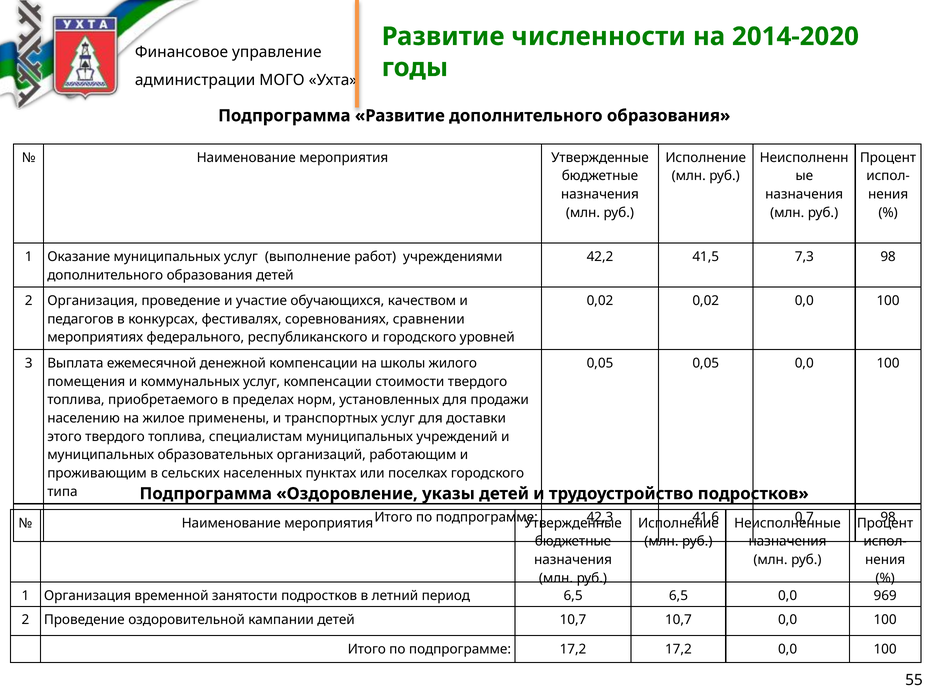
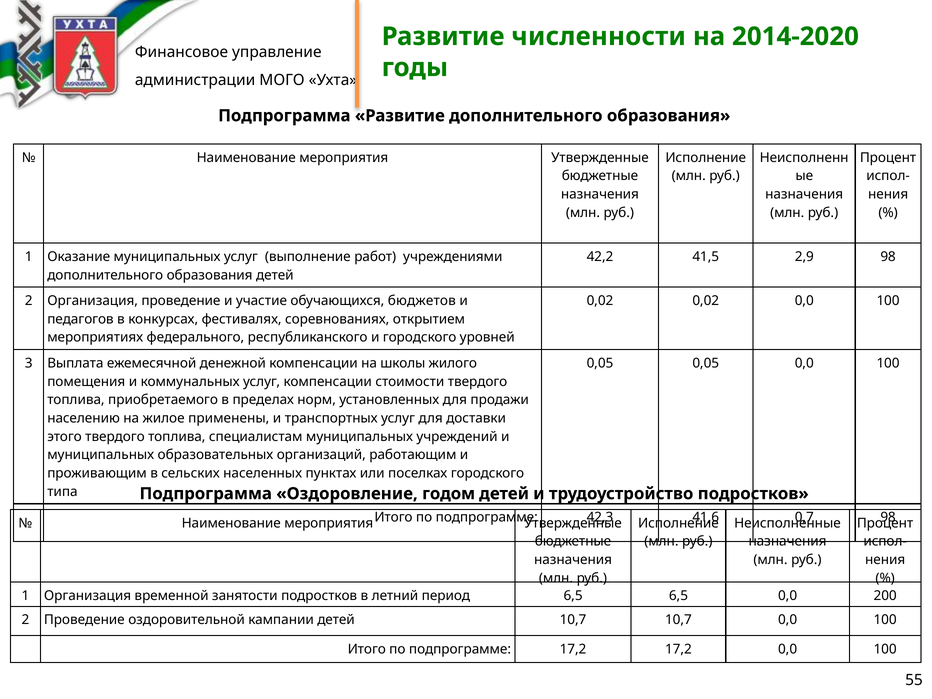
7,3: 7,3 -> 2,9
качеством: качеством -> бюджетов
сравнении: сравнении -> открытием
указы: указы -> годом
969: 969 -> 200
